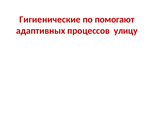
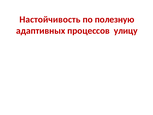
Гигиенические: Гигиенические -> Настойчивость
помогают: помогают -> полезную
